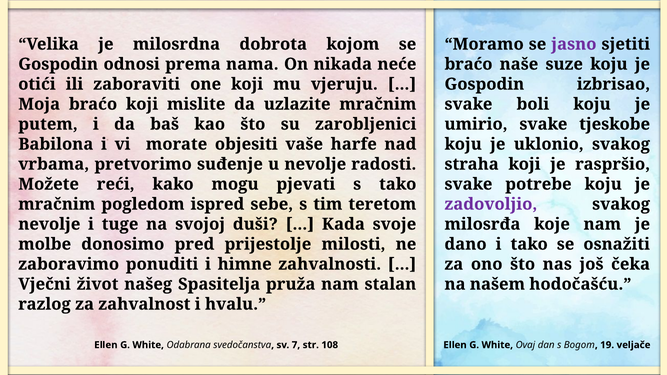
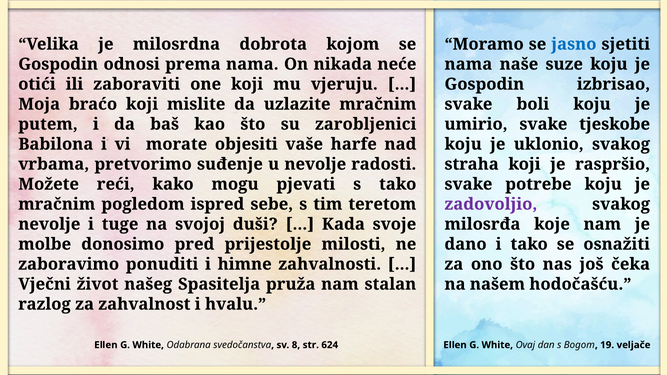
jasno colour: purple -> blue
braćo at (468, 64): braćo -> nama
7: 7 -> 8
108: 108 -> 624
